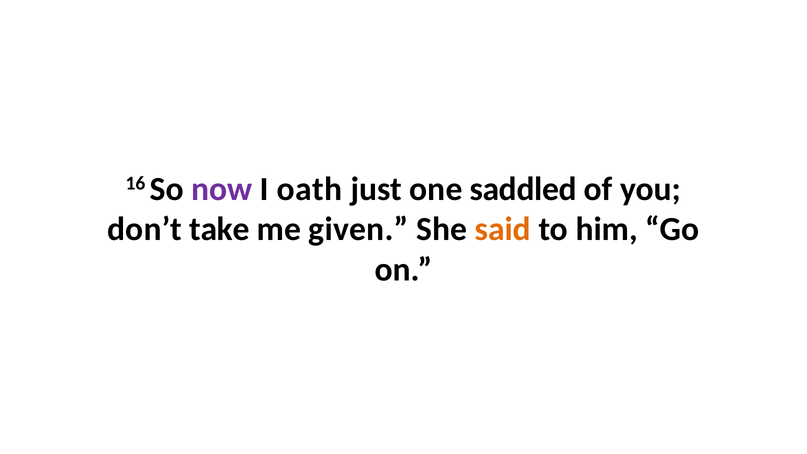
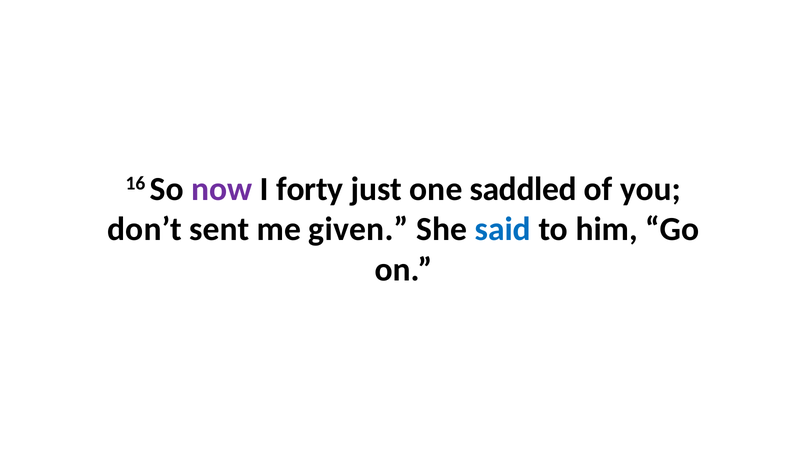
oath: oath -> forty
take: take -> sent
said colour: orange -> blue
